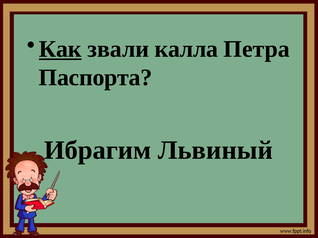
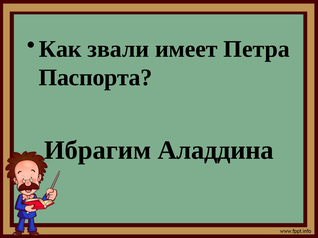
Как underline: present -> none
калла: калла -> имеет
Львиный: Львиный -> Аладдина
